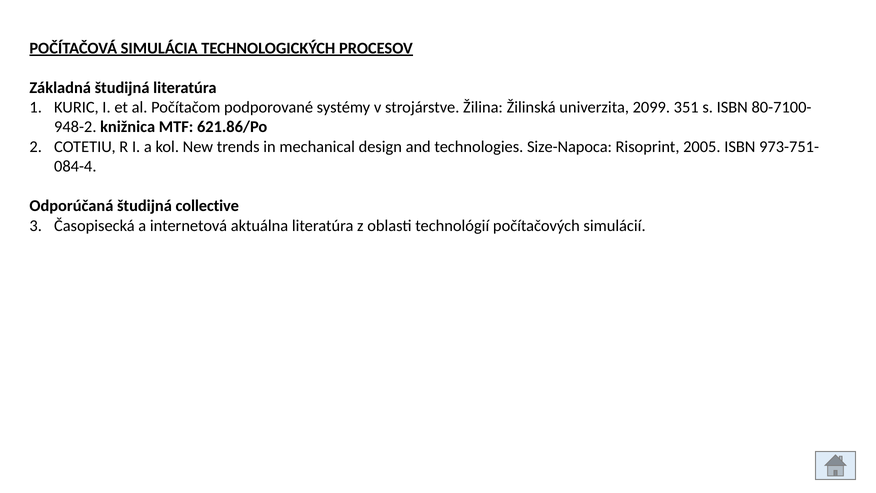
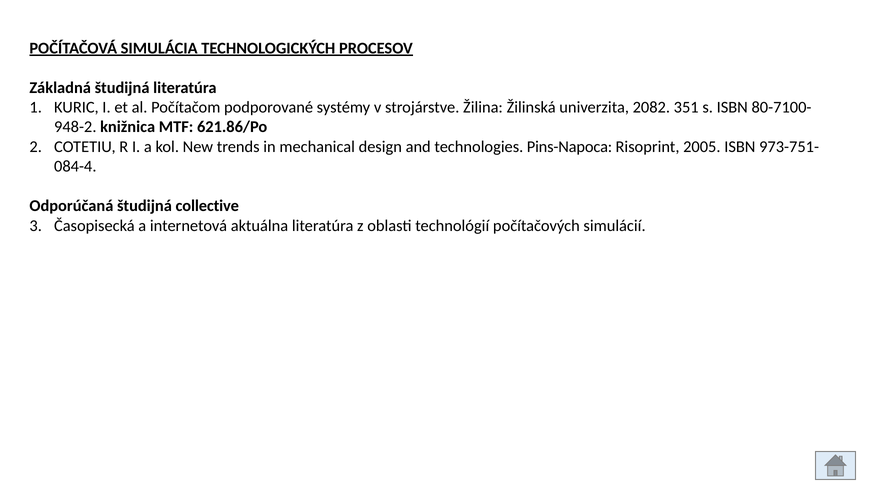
2099: 2099 -> 2082
Size-Napoca: Size-Napoca -> Pins-Napoca
